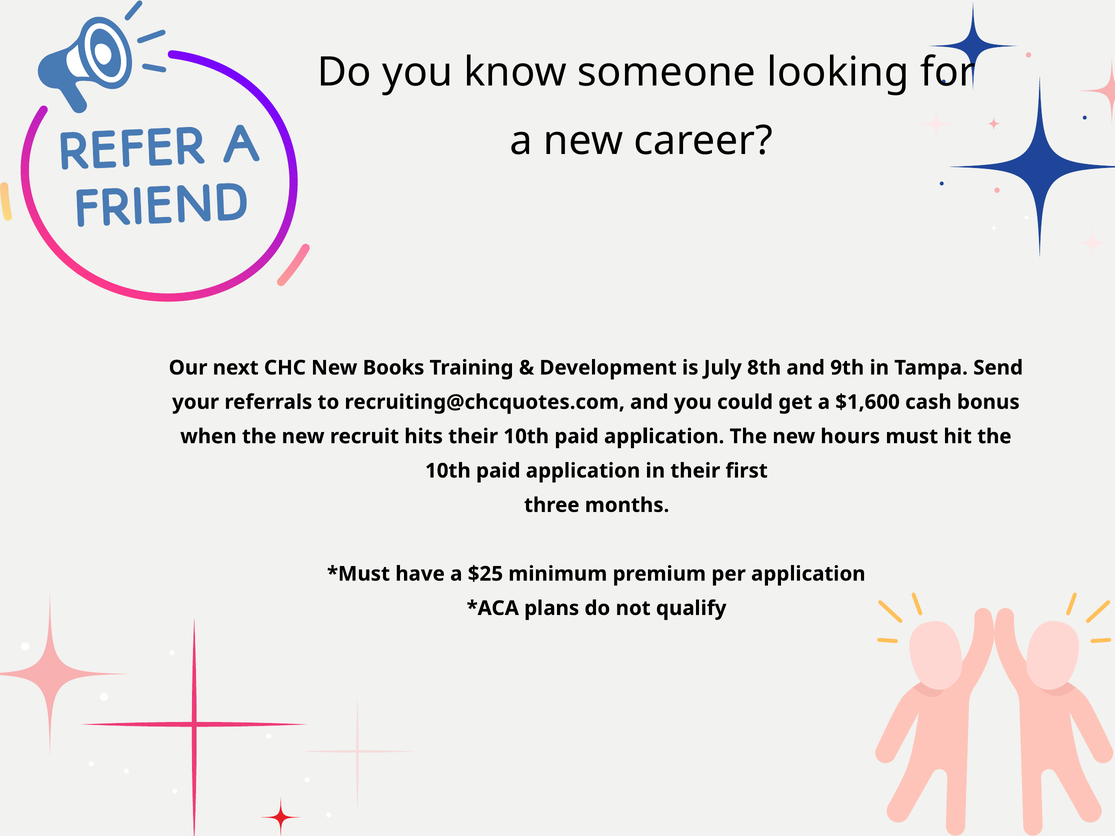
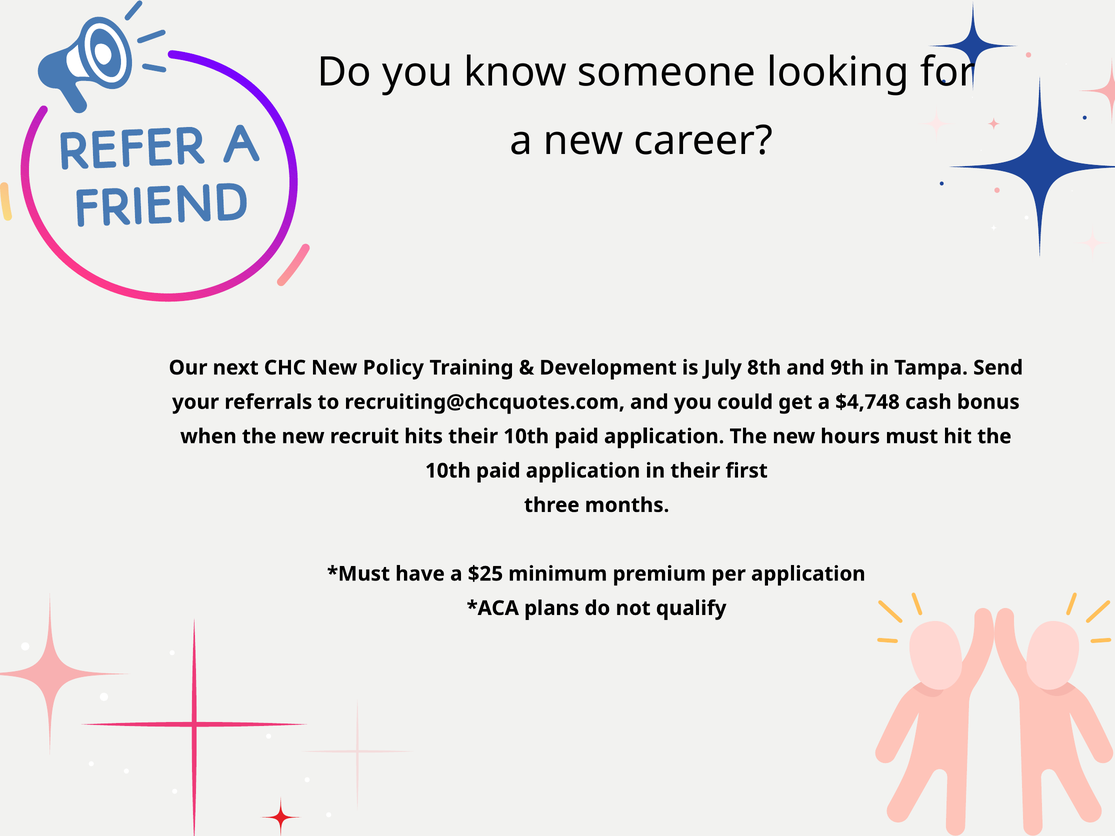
Books: Books -> Policy
$1,600: $1,600 -> $4,748
